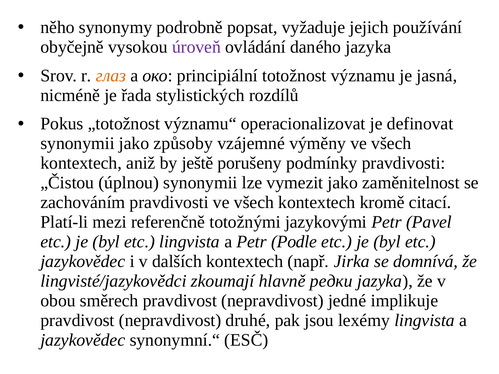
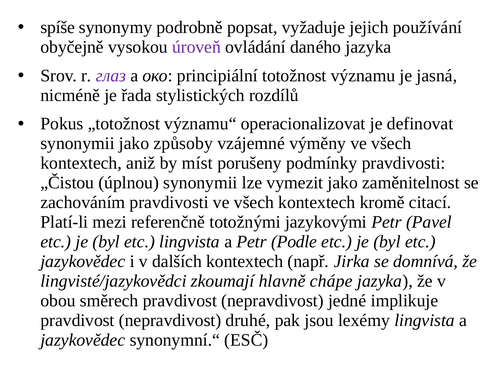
něho: něho -> spíše
глаз colour: orange -> purple
ještě: ještě -> míst
редки: редки -> chápe
